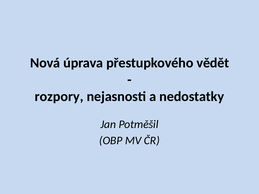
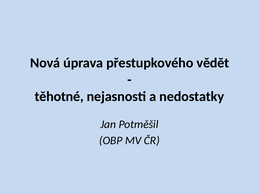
rozpory: rozpory -> těhotné
